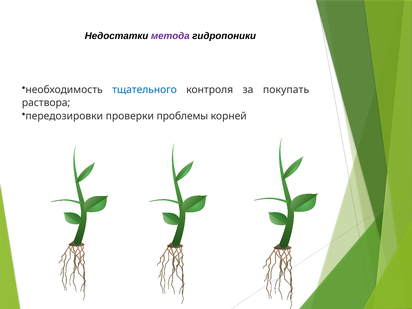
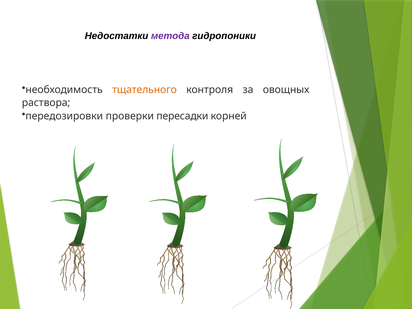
тщательного colour: blue -> orange
покупать: покупать -> овощных
проблемы: проблемы -> пересадки
